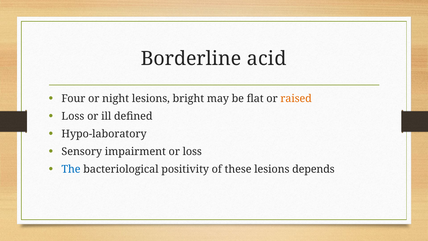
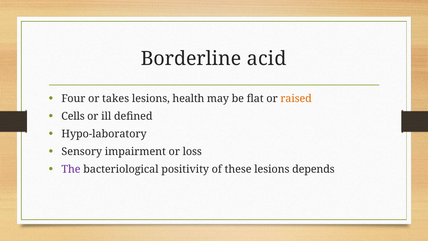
night: night -> takes
bright: bright -> health
Loss at (73, 116): Loss -> Cells
The colour: blue -> purple
